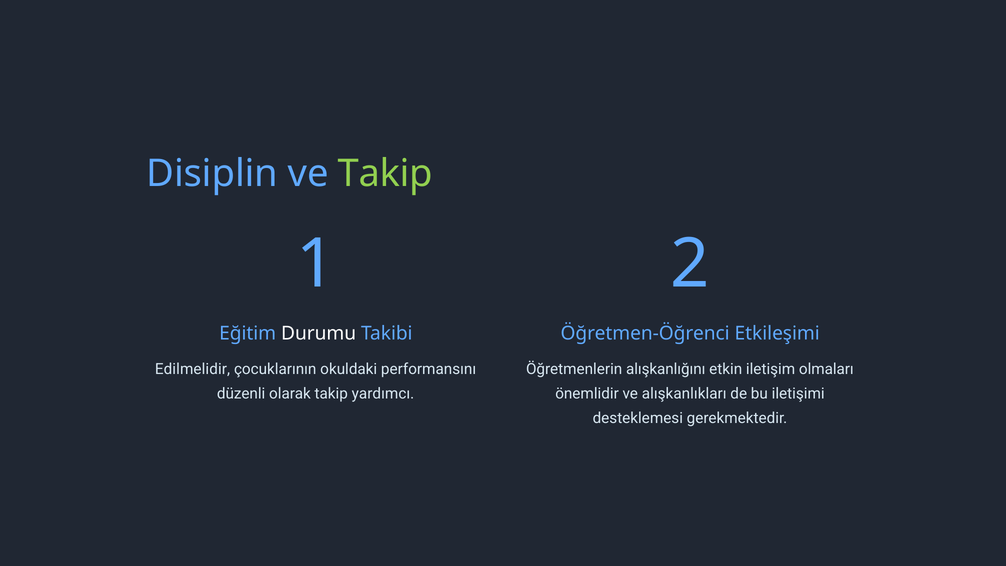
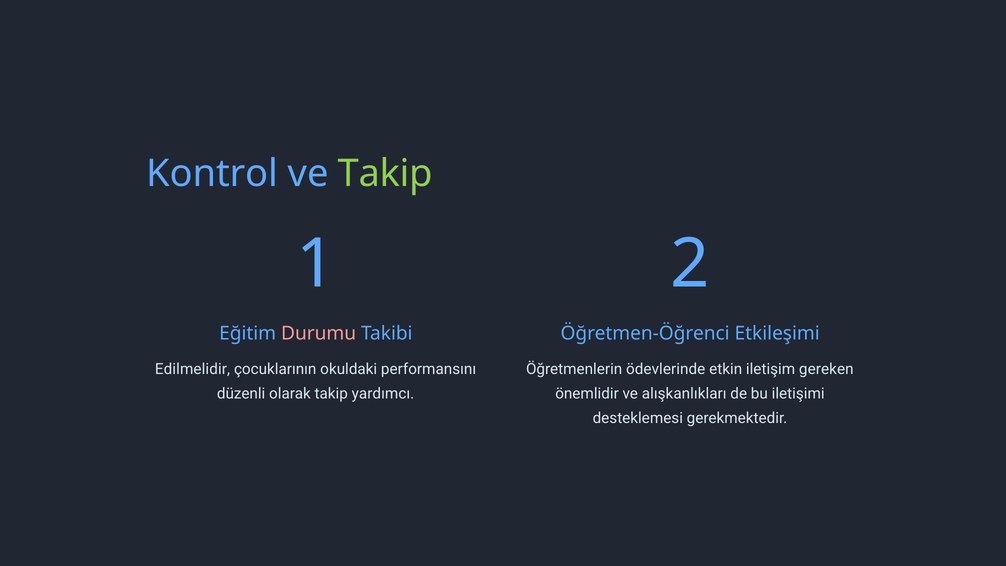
Disiplin: Disiplin -> Kontrol
Durumu colour: white -> pink
alışkanlığını: alışkanlığını -> ödevlerinde
olmaları: olmaları -> gereken
